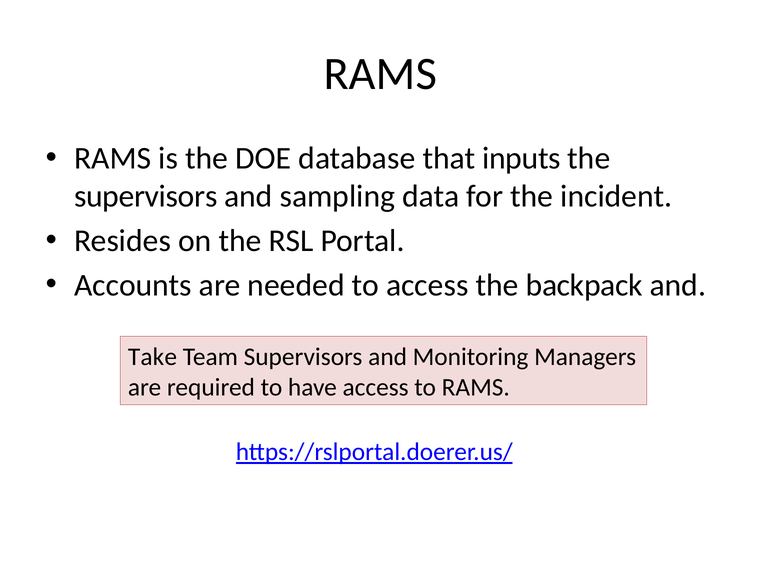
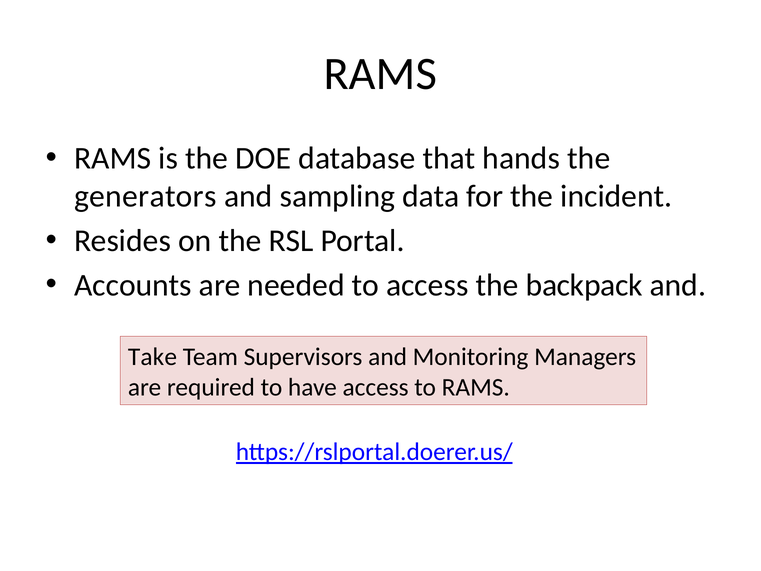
inputs: inputs -> hands
supervisors at (146, 196): supervisors -> generators
